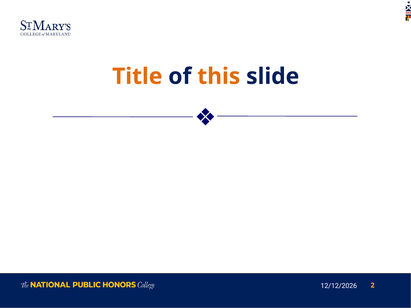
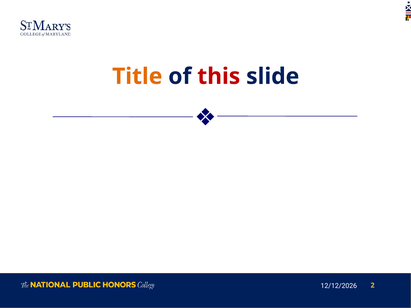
this colour: orange -> red
